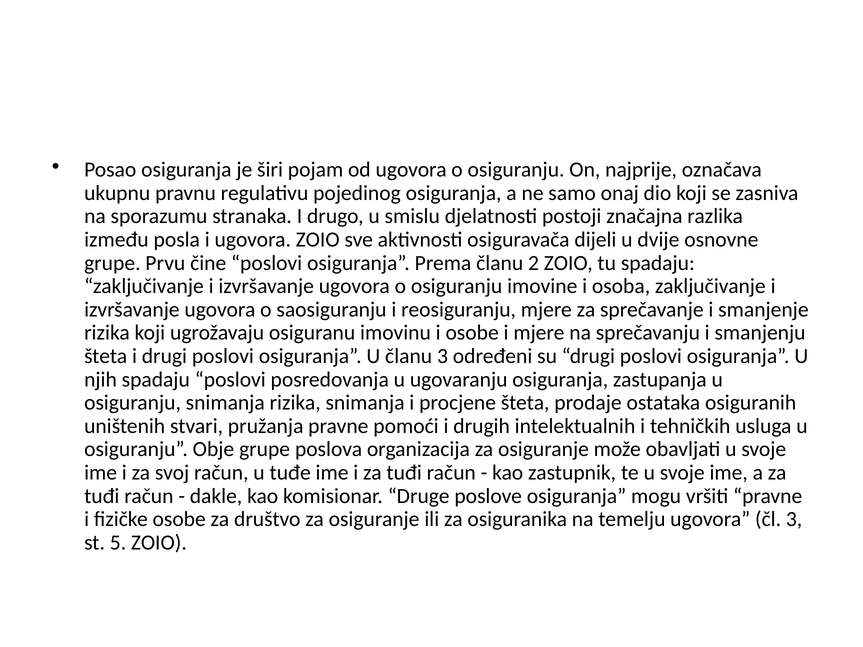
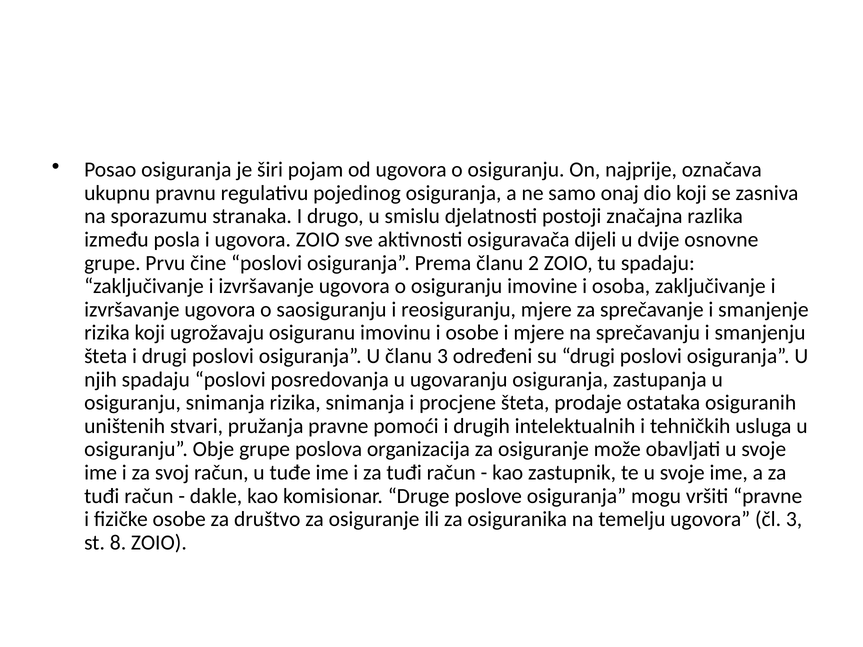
5: 5 -> 8
